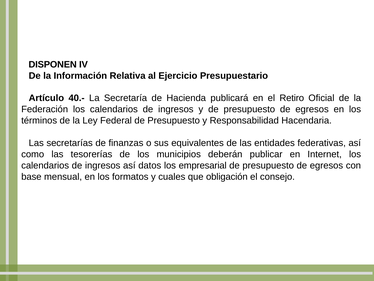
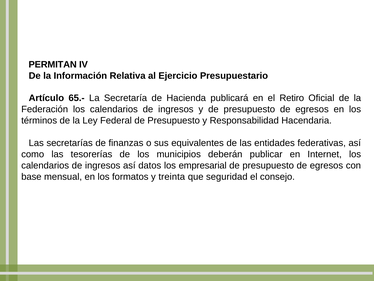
DISPONEN: DISPONEN -> PERMITAN
40.-: 40.- -> 65.-
cuales: cuales -> treinta
obligación: obligación -> seguridad
